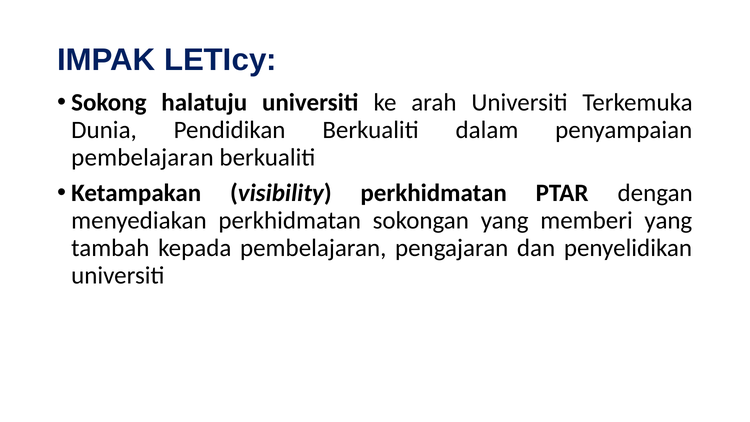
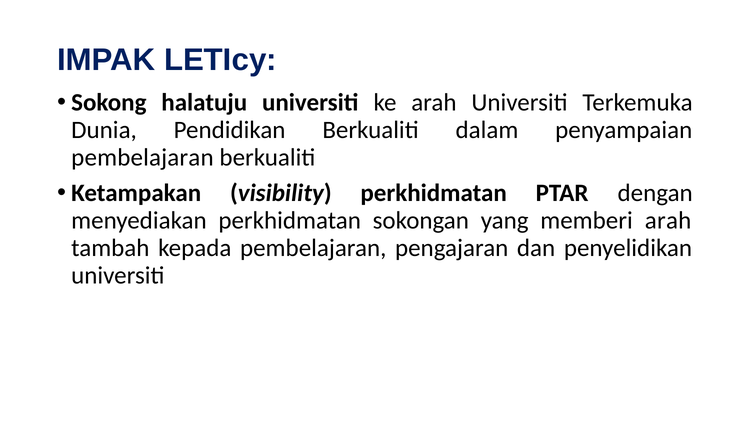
memberi yang: yang -> arah
